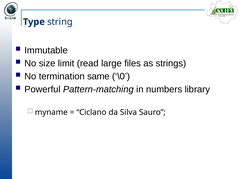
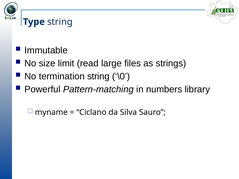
termination same: same -> string
